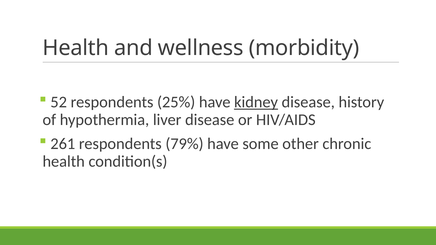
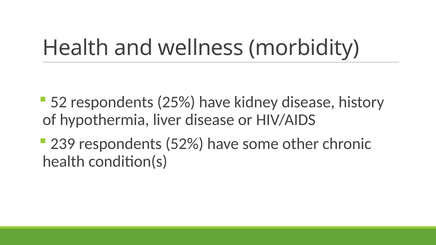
kidney underline: present -> none
261: 261 -> 239
79%: 79% -> 52%
